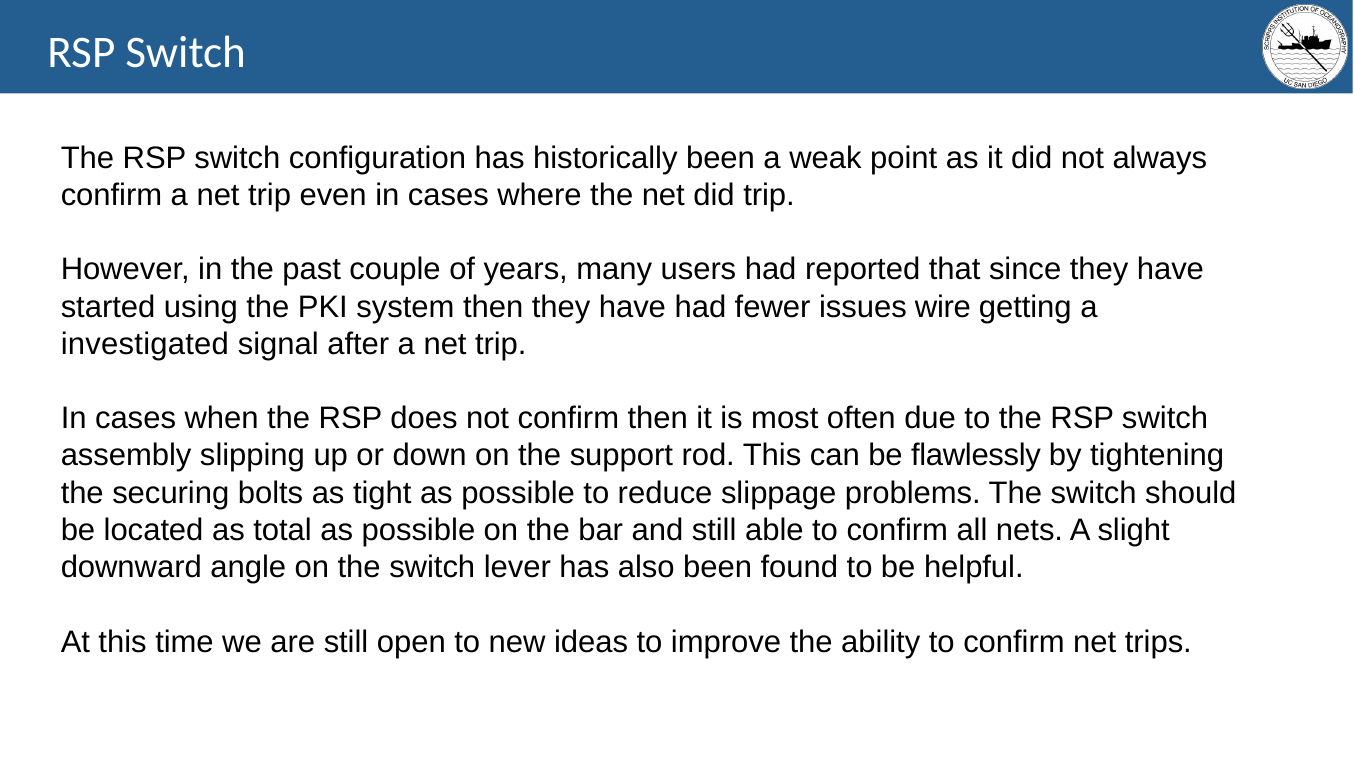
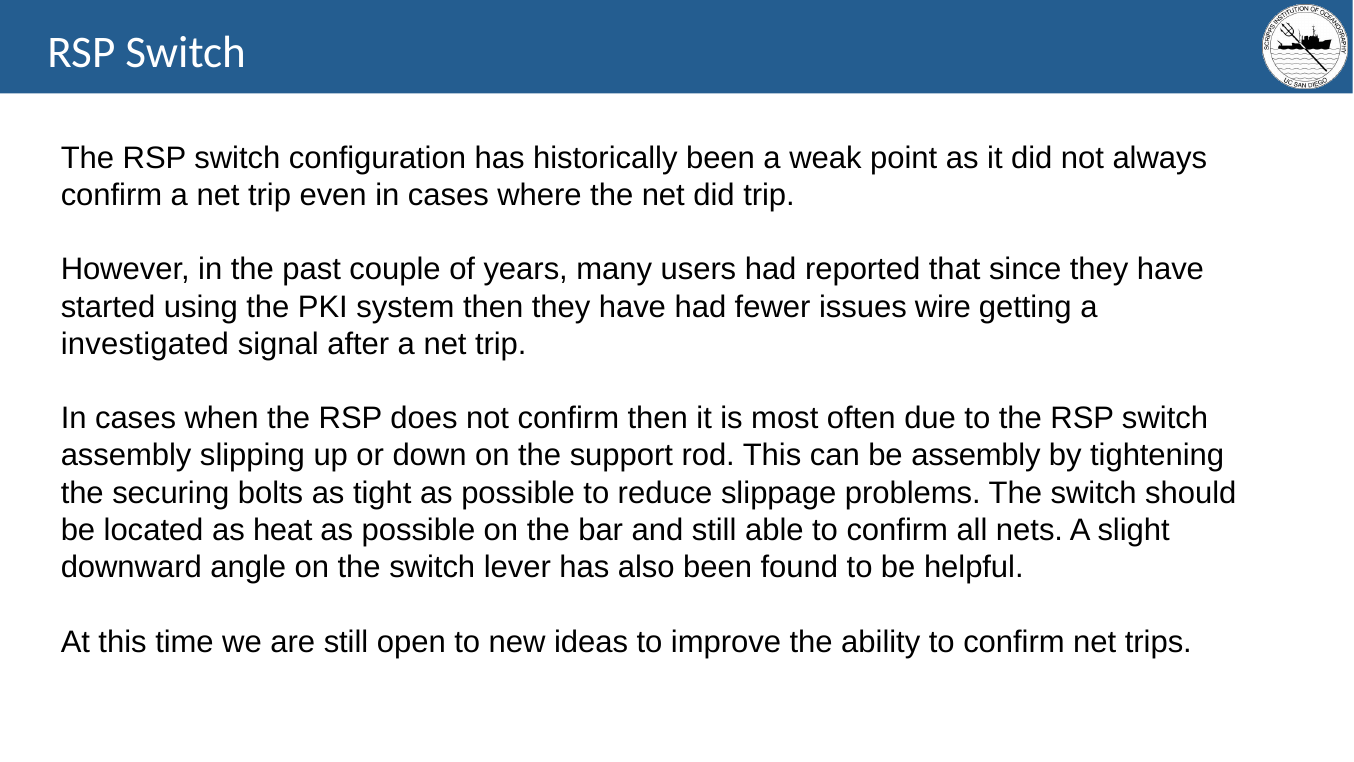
be flawlessly: flawlessly -> assembly
total: total -> heat
